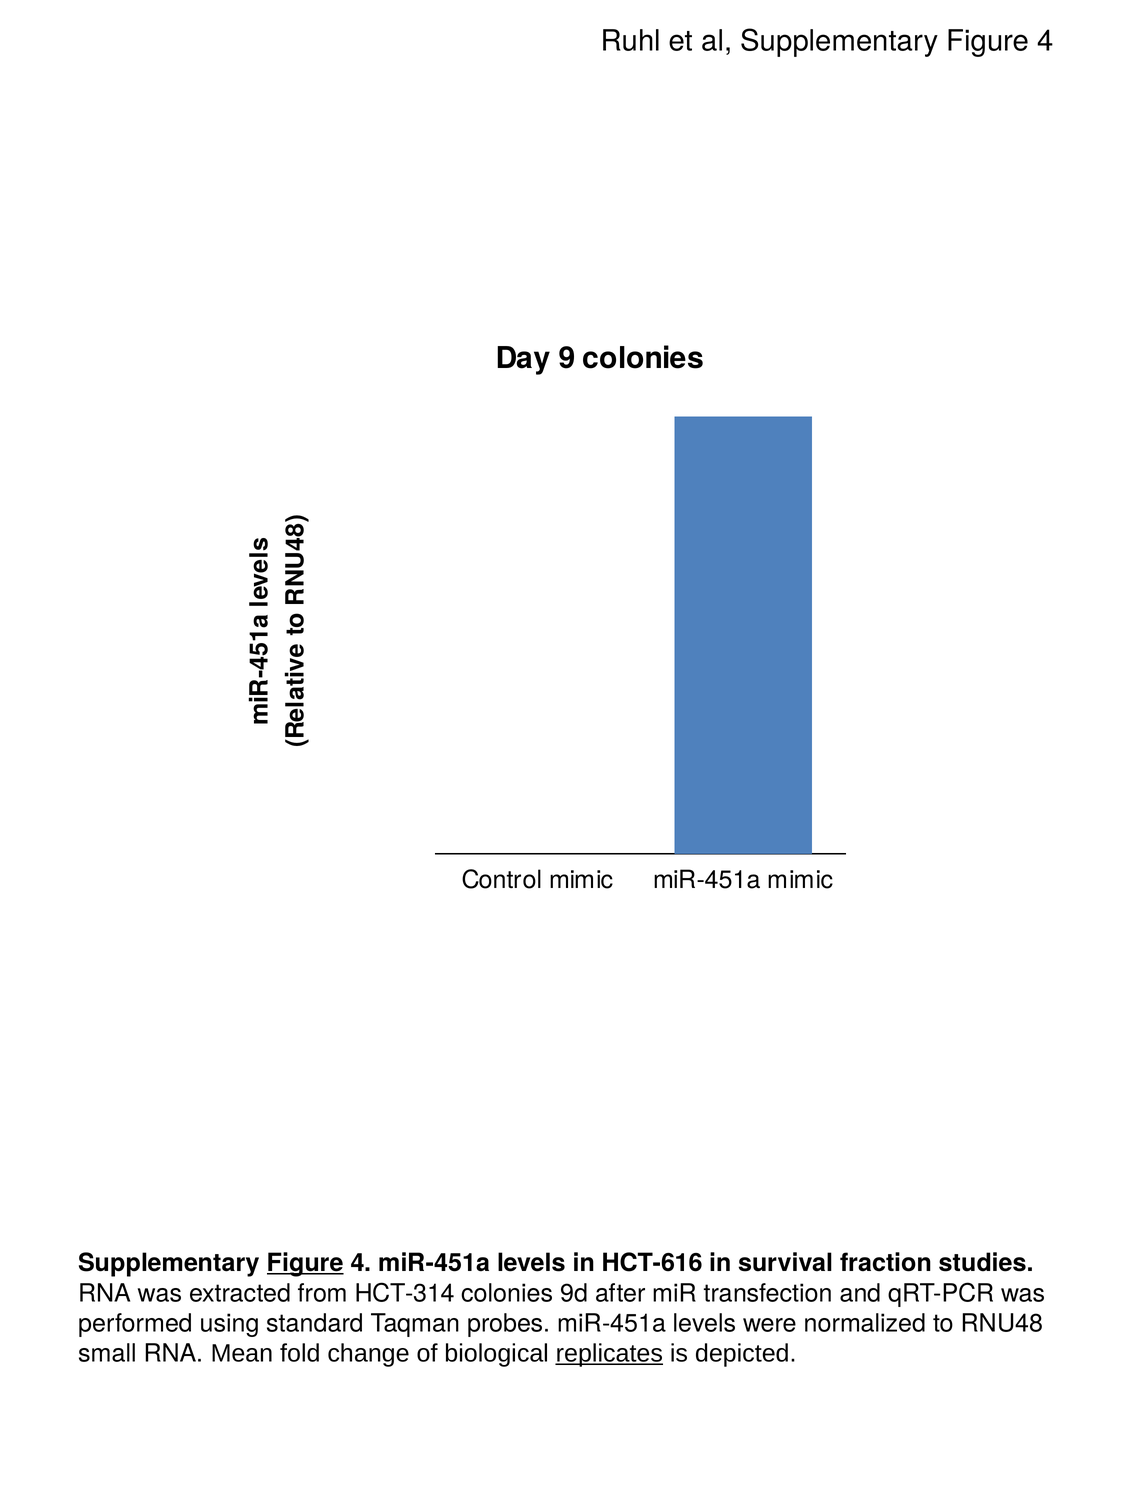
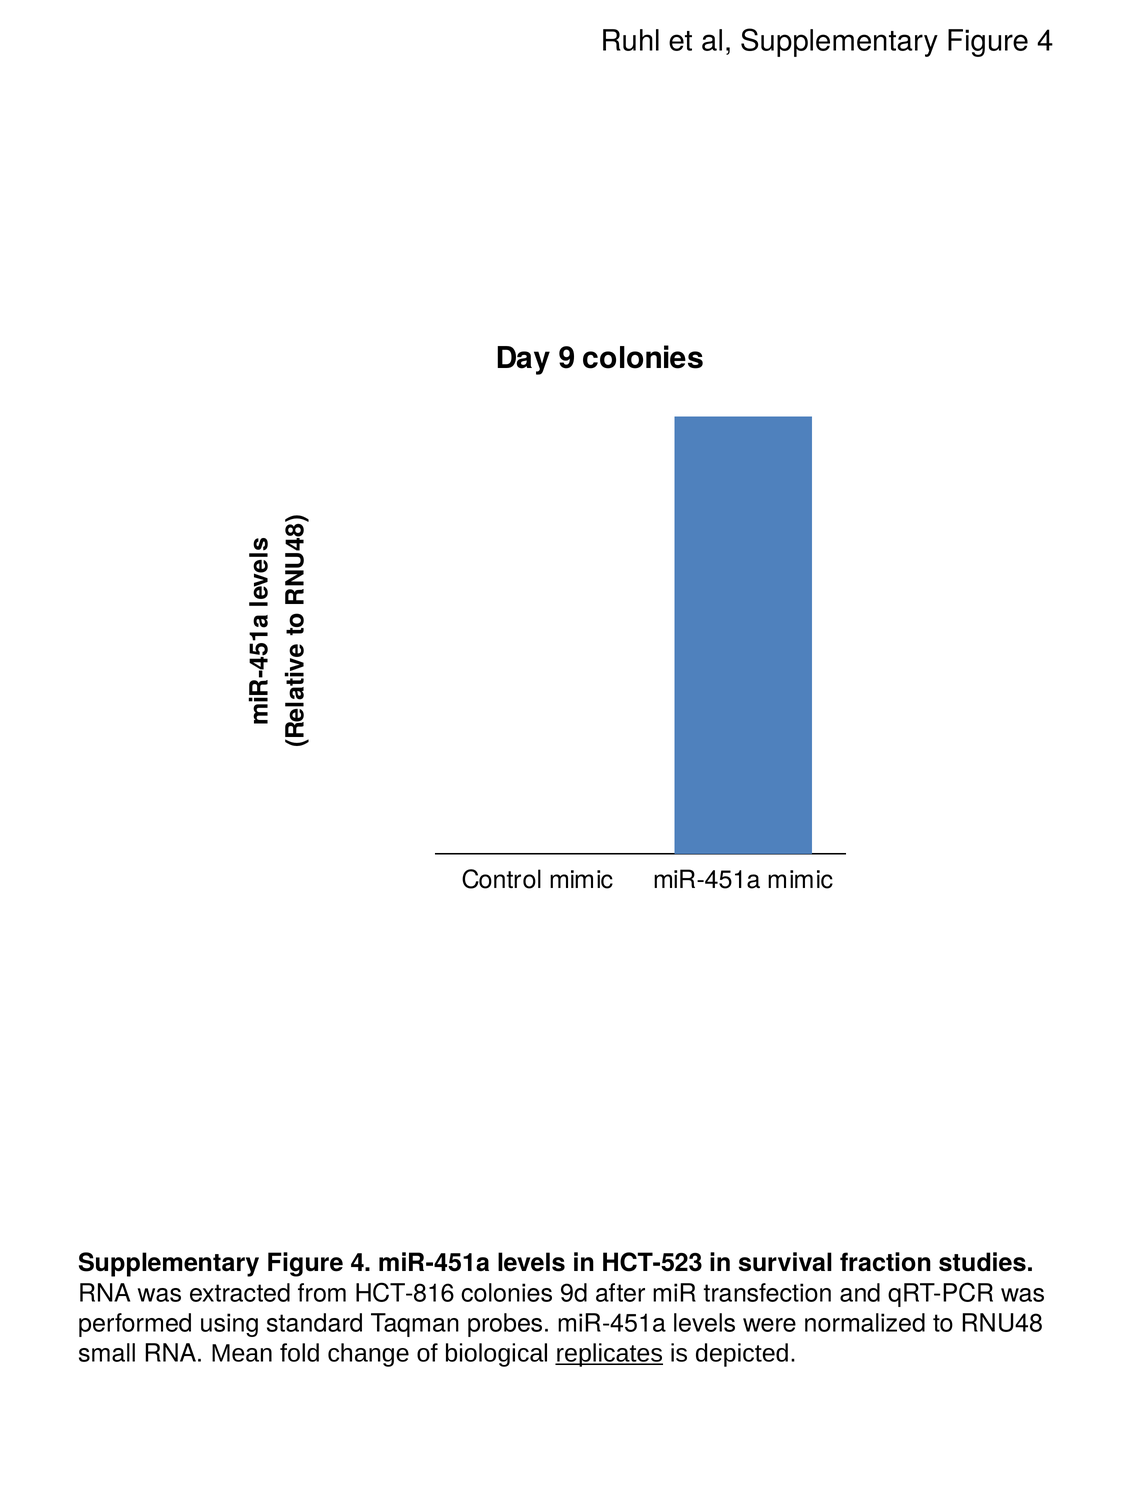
Figure at (305, 1263) underline: present -> none
HCT-616: HCT-616 -> HCT-523
HCT-314: HCT-314 -> HCT-816
